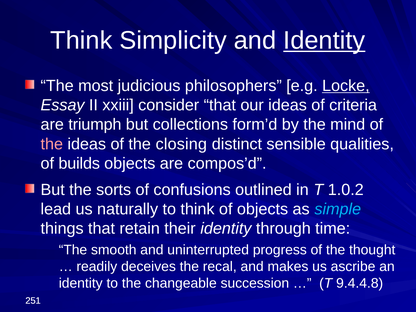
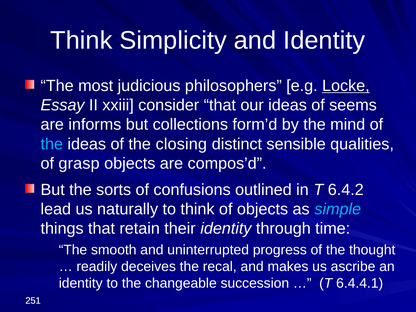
Identity at (324, 40) underline: present -> none
criteria: criteria -> seems
triumph: triumph -> informs
the at (52, 144) colour: pink -> light blue
builds: builds -> grasp
1.0.2: 1.0.2 -> 6.4.2
9.4.4.8: 9.4.4.8 -> 6.4.4.1
